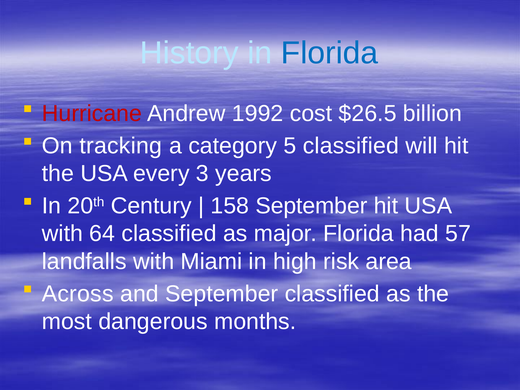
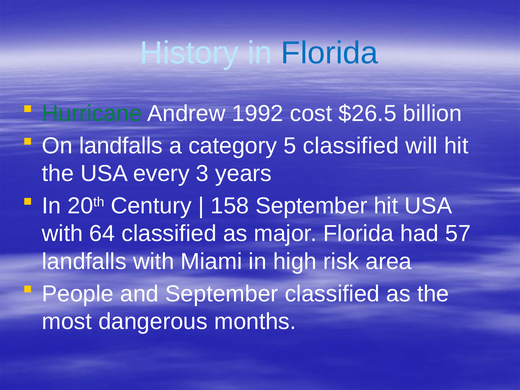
Hurricane colour: red -> green
On tracking: tracking -> landfalls
Across: Across -> People
